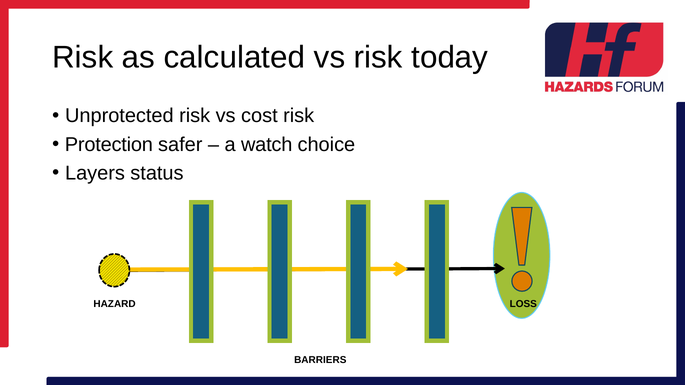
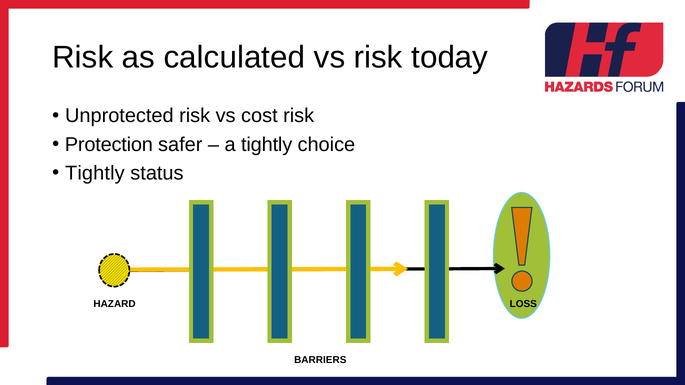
a watch: watch -> tightly
Layers at (95, 173): Layers -> Tightly
